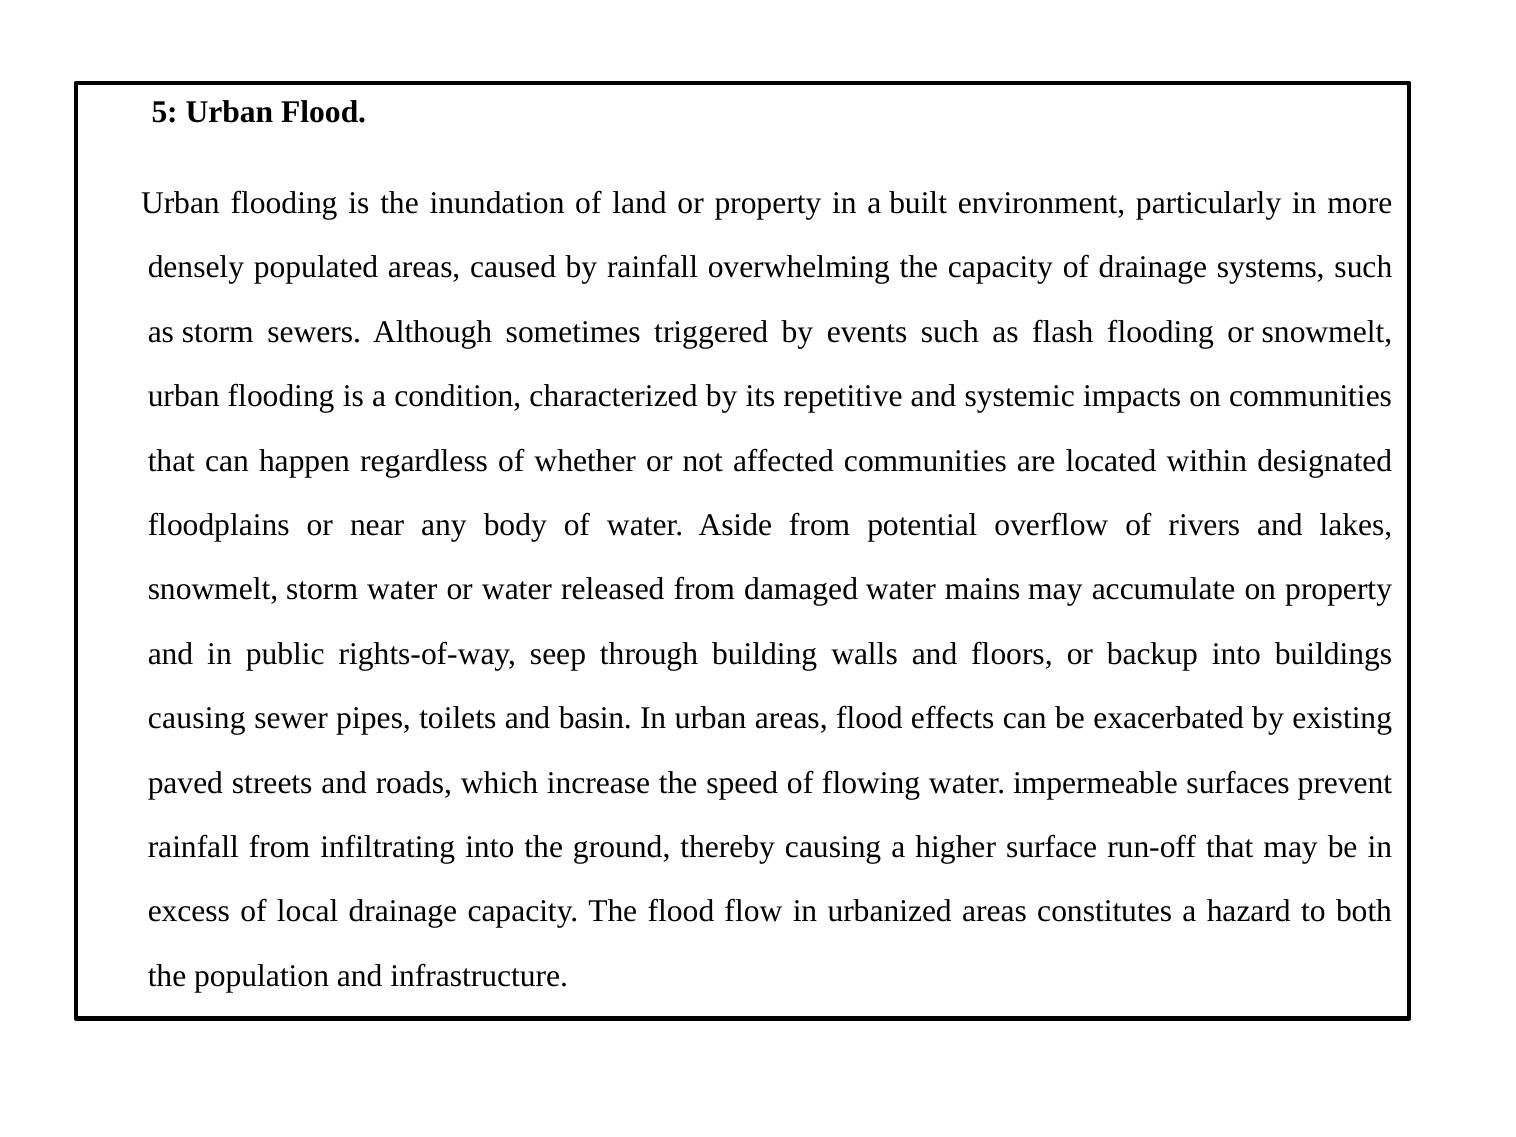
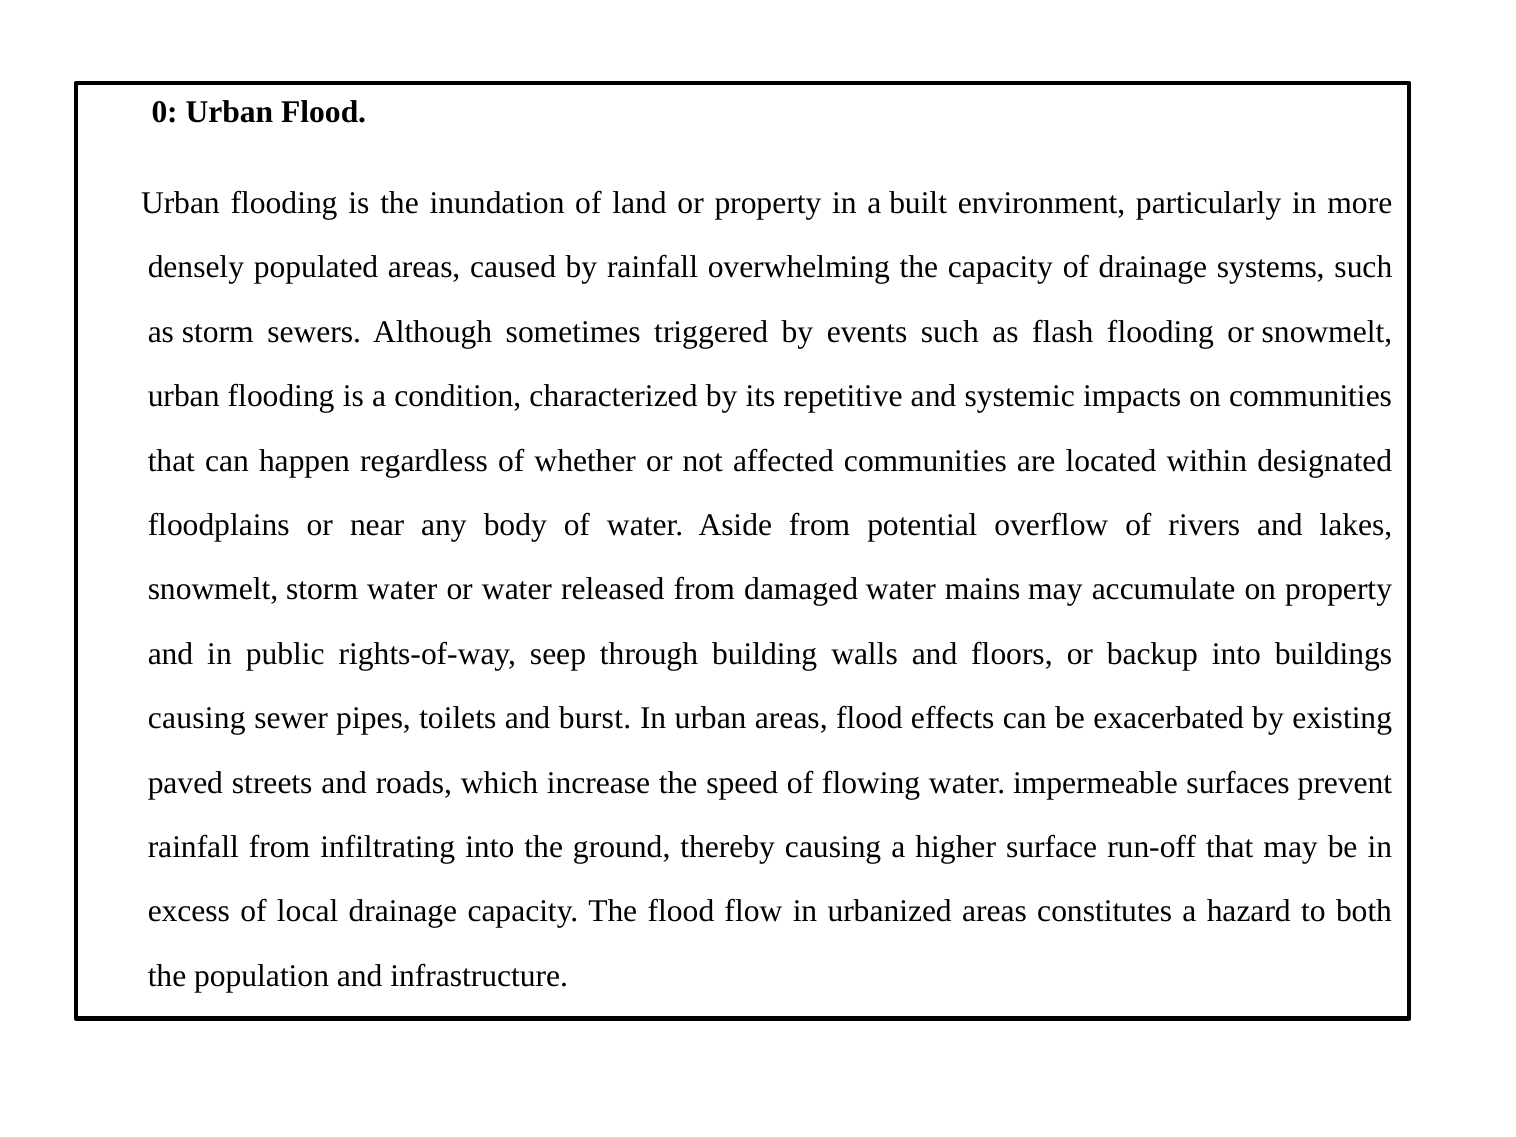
5: 5 -> 0
basin: basin -> burst
